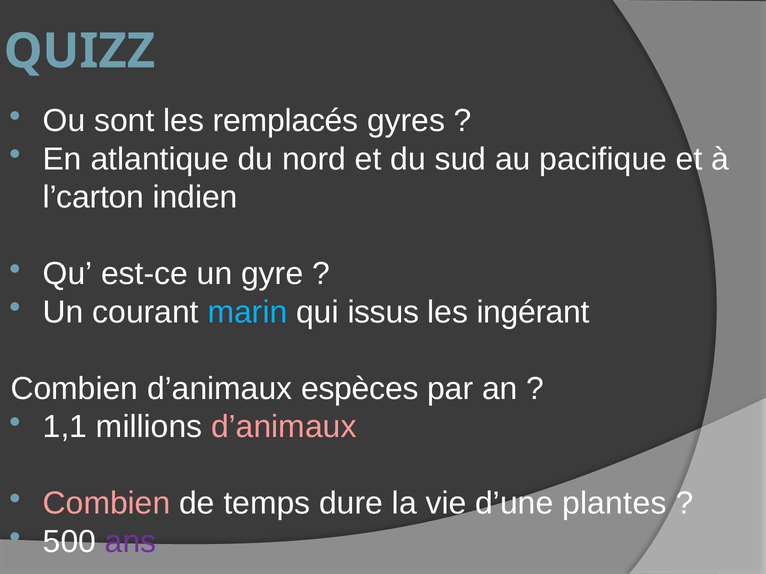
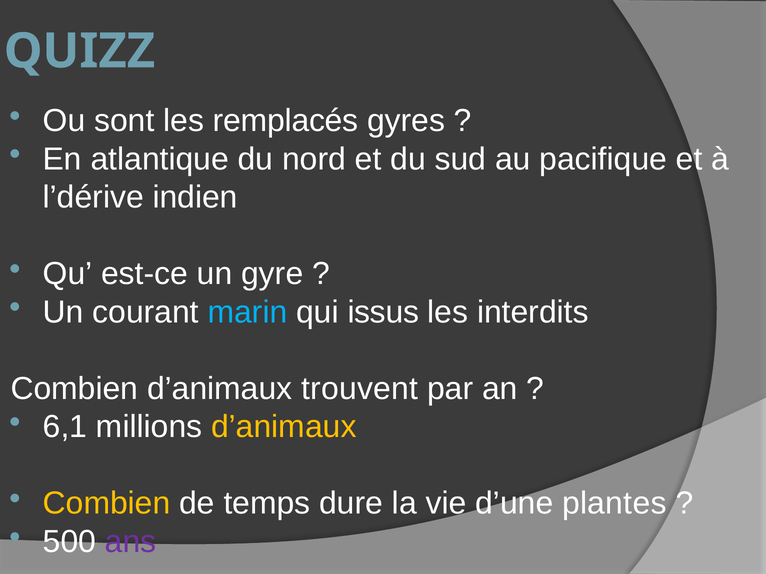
l’carton: l’carton -> l’dérive
ingérant: ingérant -> interdits
espèces: espèces -> trouvent
1,1: 1,1 -> 6,1
d’animaux at (284, 427) colour: pink -> yellow
Combien at (107, 504) colour: pink -> yellow
